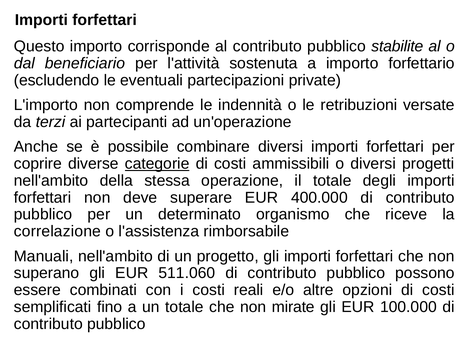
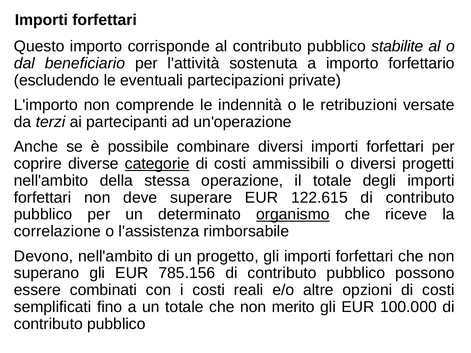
400.000: 400.000 -> 122.615
organismo underline: none -> present
Manuali: Manuali -> Devono
511.060: 511.060 -> 785.156
mirate: mirate -> merito
